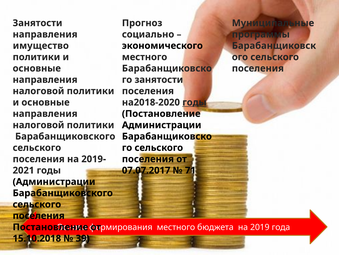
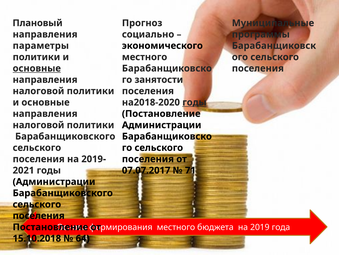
Занятости at (38, 23): Занятости -> Плановый
имущество: имущество -> параметры
основные at (37, 68) underline: none -> present
39: 39 -> 64
